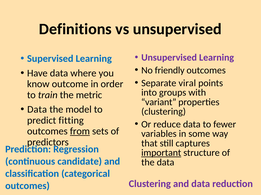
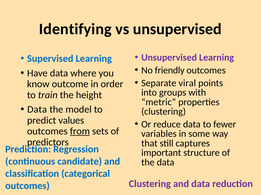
Definitions: Definitions -> Identifying
metric: metric -> height
variant: variant -> metric
fitting: fitting -> values
important underline: present -> none
